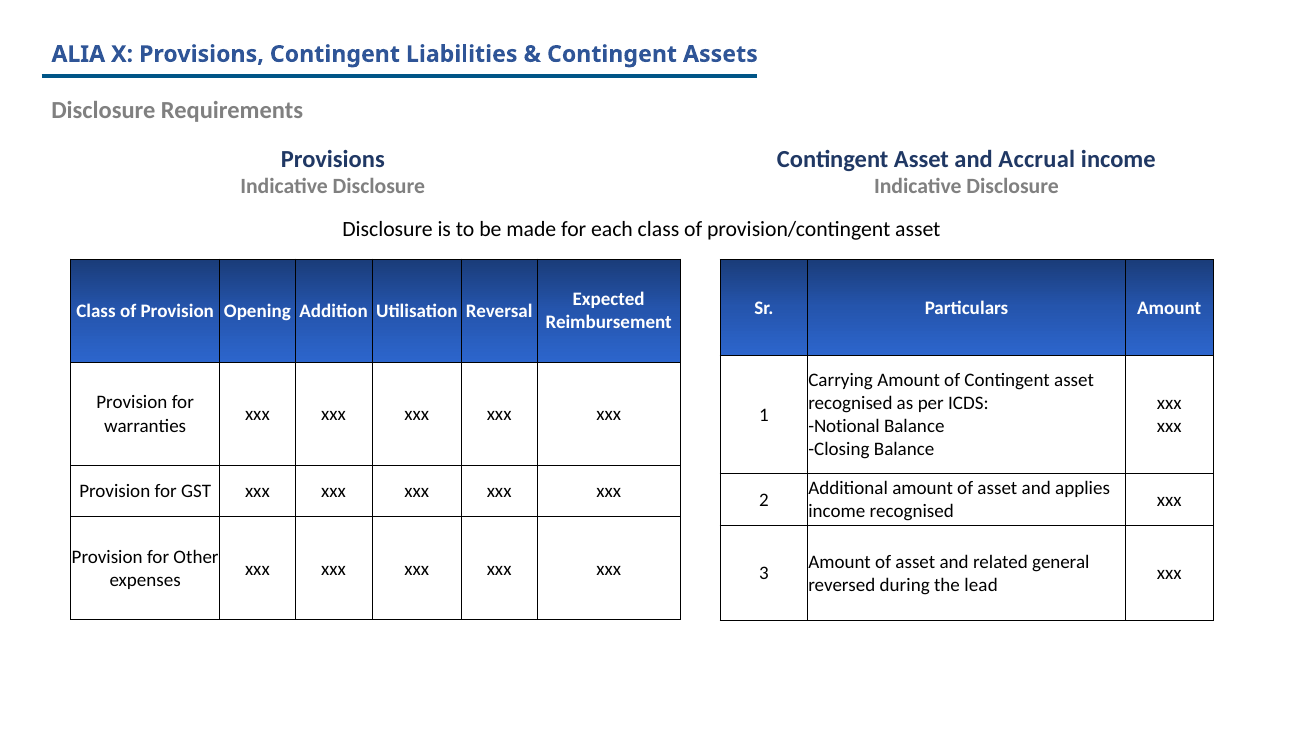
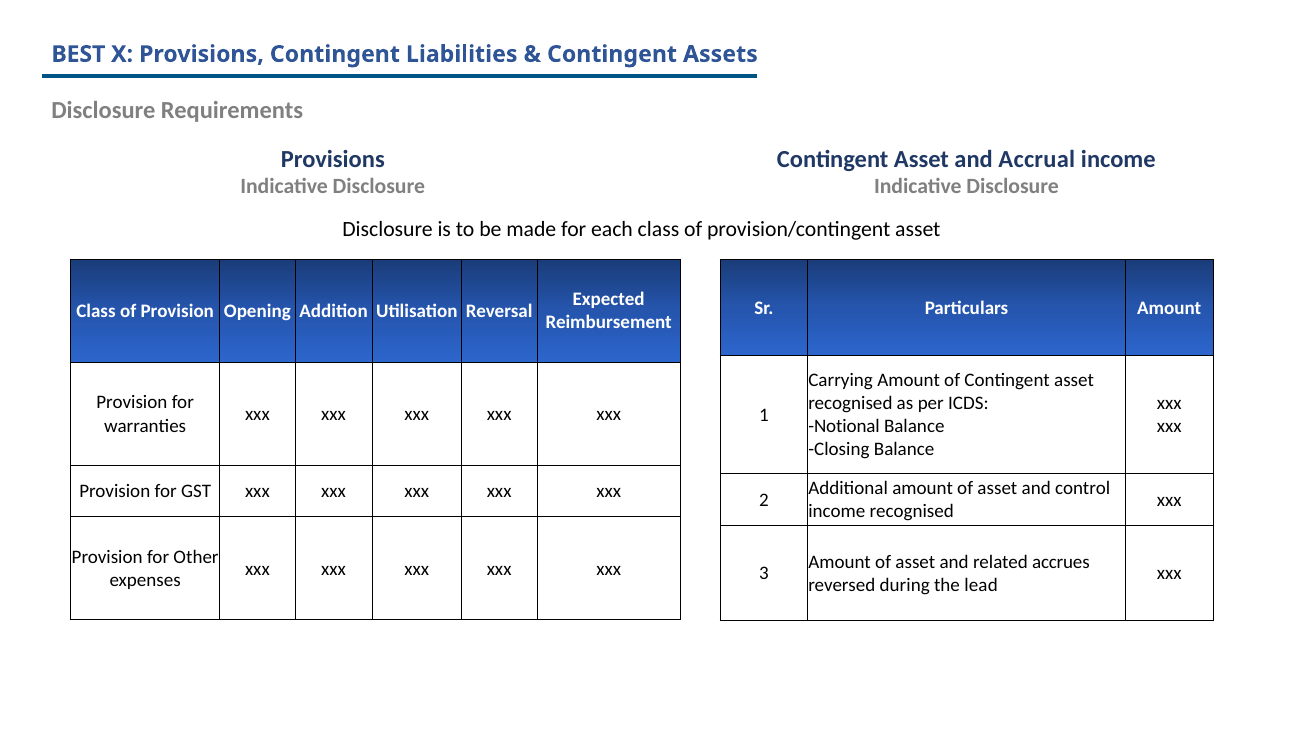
ALIA: ALIA -> BEST
applies: applies -> control
general: general -> accrues
